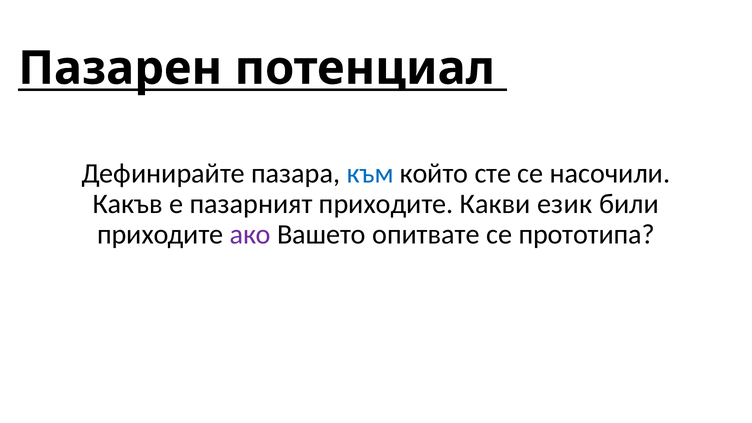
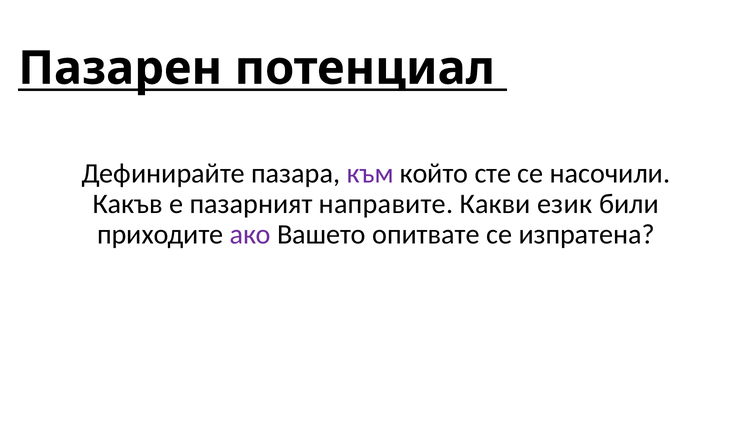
към colour: blue -> purple
пазарният приходите: приходите -> направите
прототипа: прототипа -> изпратена
